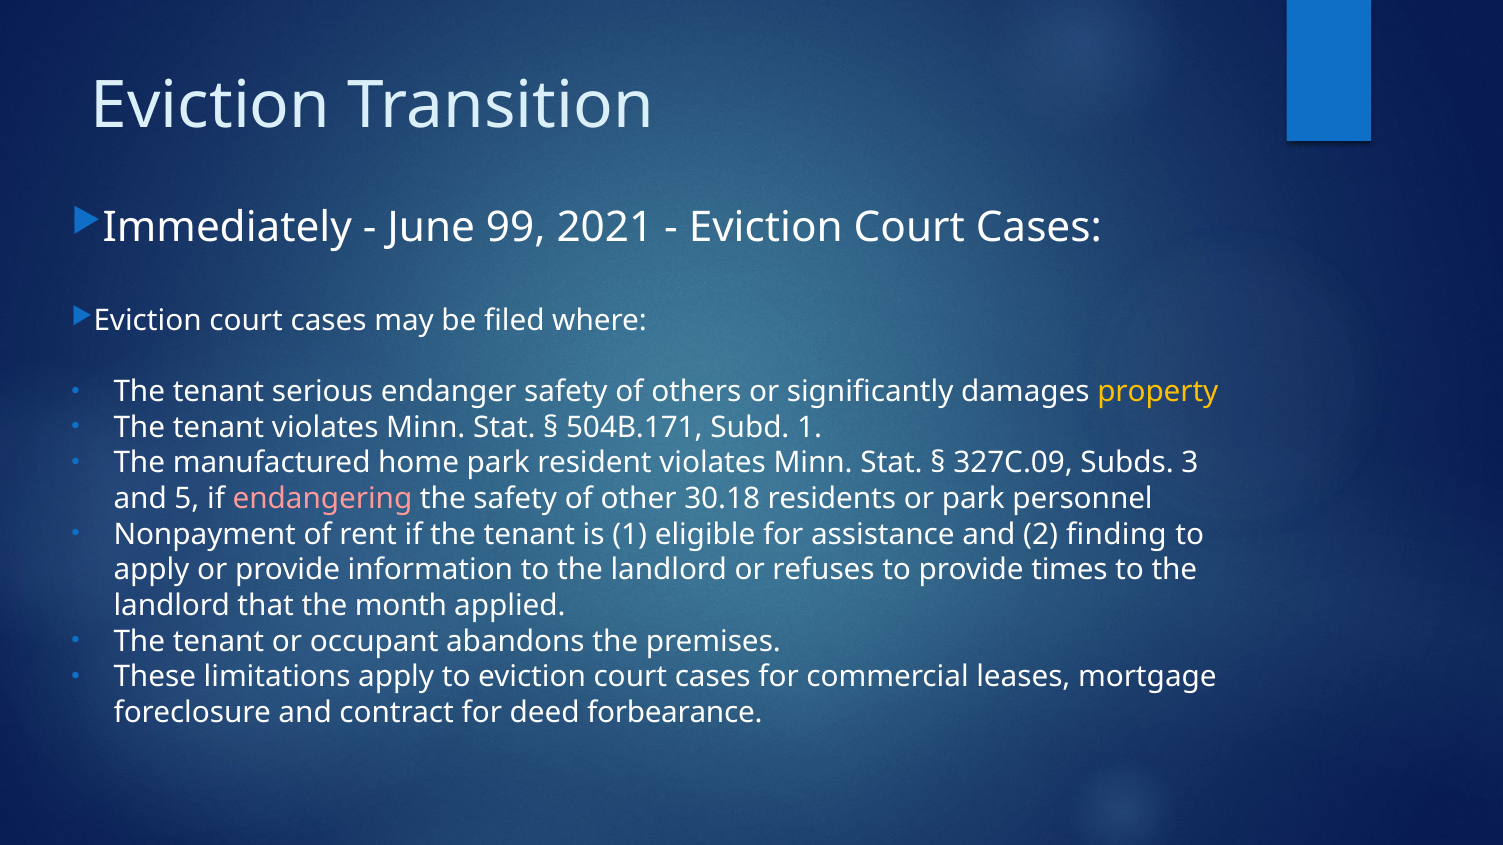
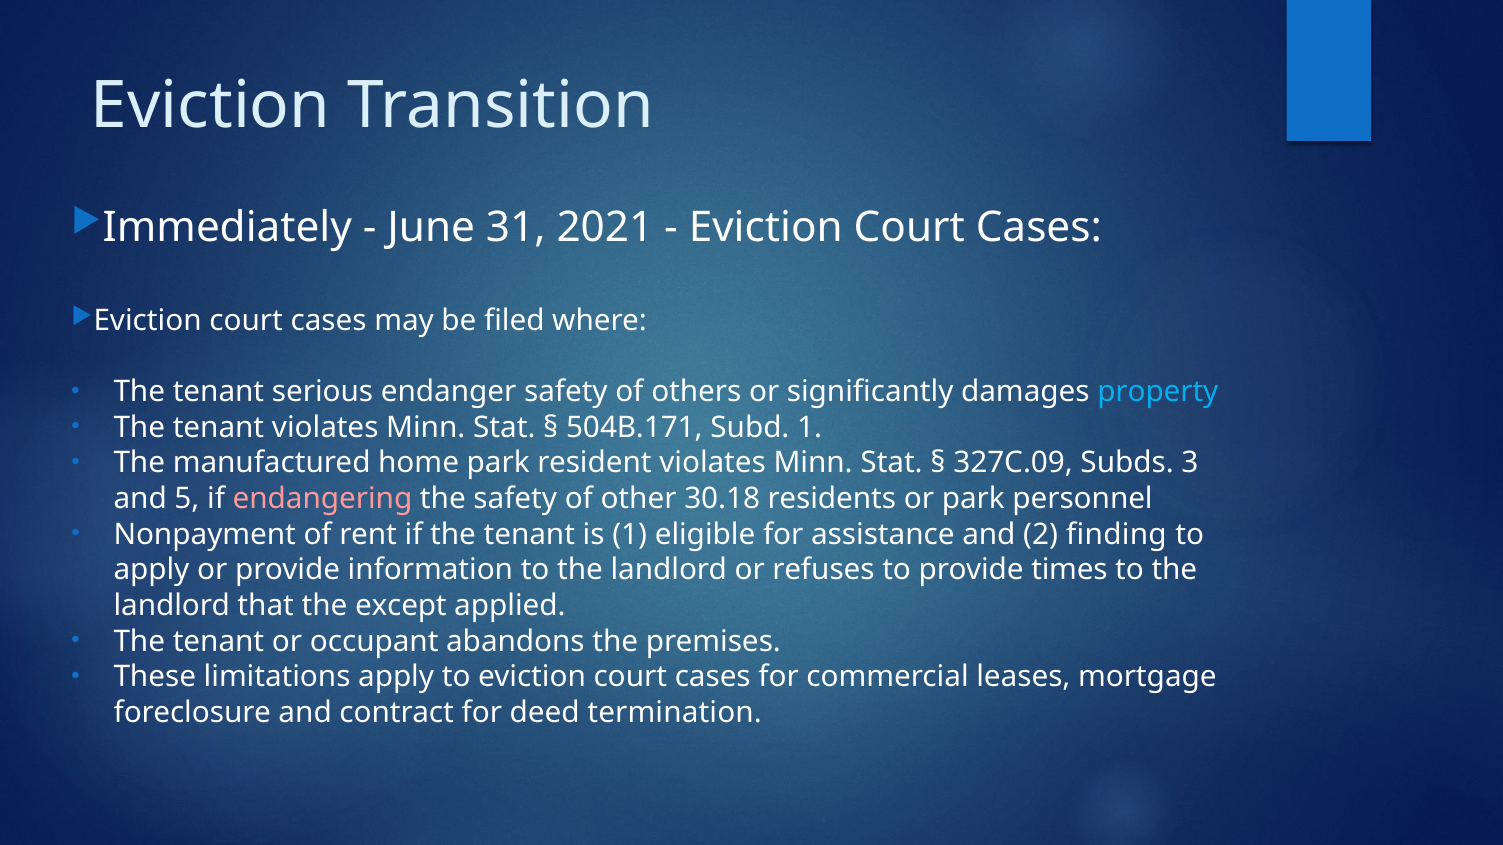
99: 99 -> 31
property colour: yellow -> light blue
month: month -> except
forbearance: forbearance -> termination
